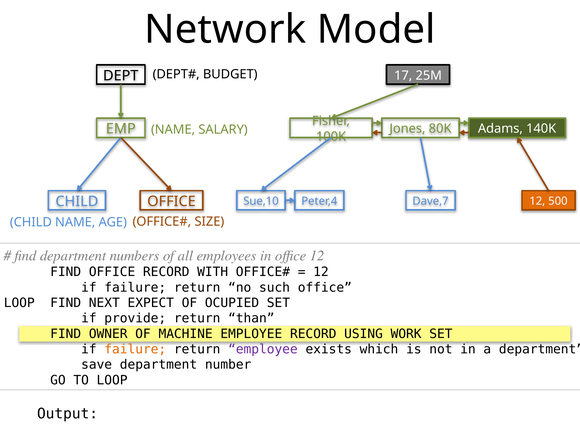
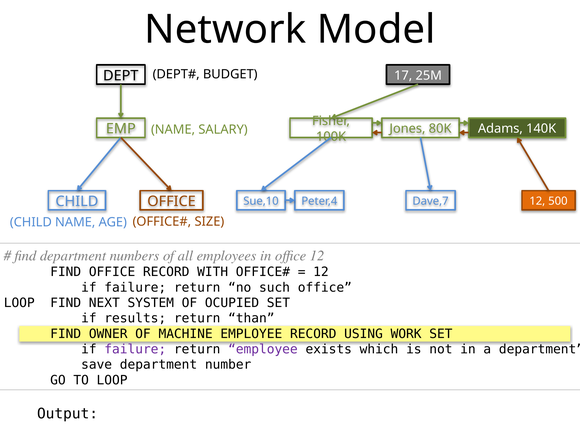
EXPECT: EXPECT -> SYSTEM
provide: provide -> results
failure at (135, 349) colour: orange -> purple
